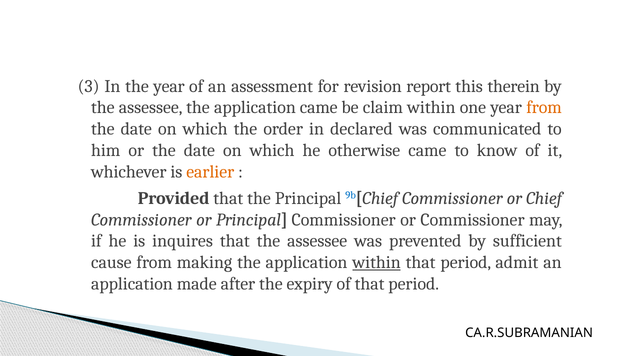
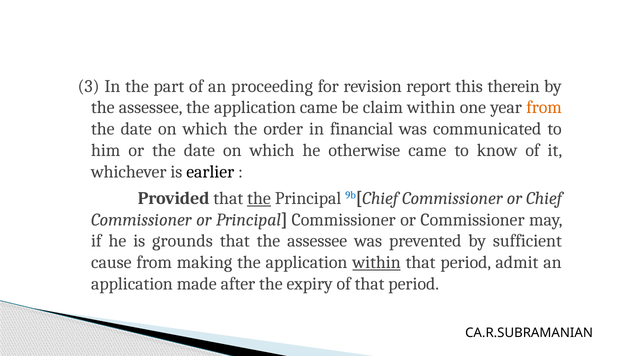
the year: year -> part
assessment: assessment -> proceeding
declared: declared -> financial
earlier colour: orange -> black
the at (259, 199) underline: none -> present
inquires: inquires -> grounds
